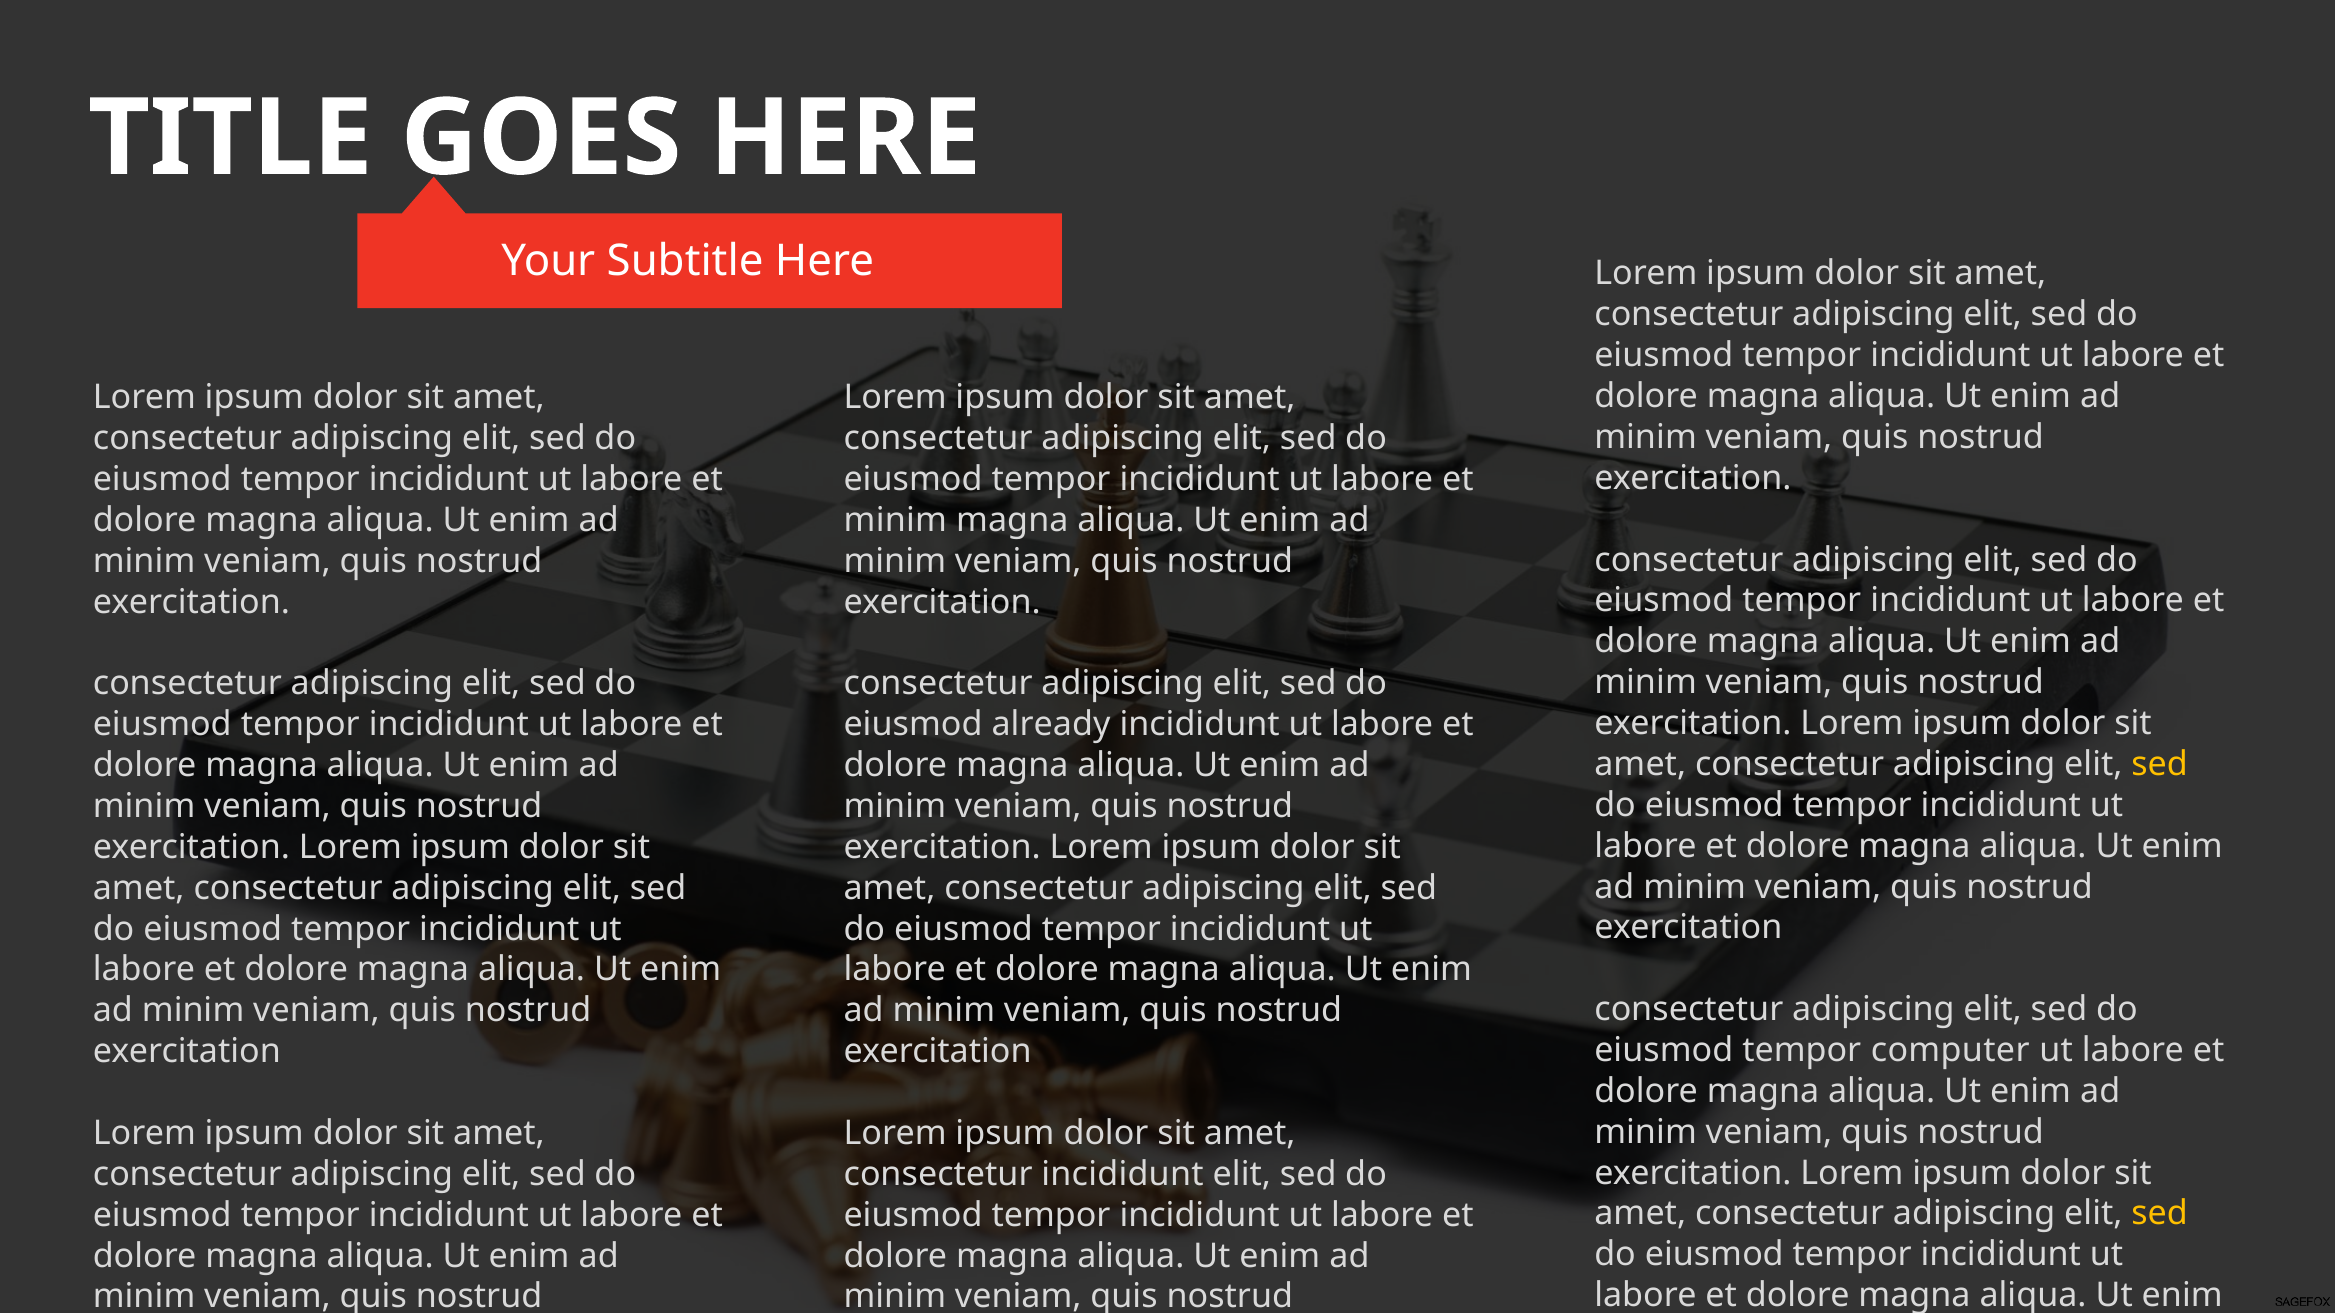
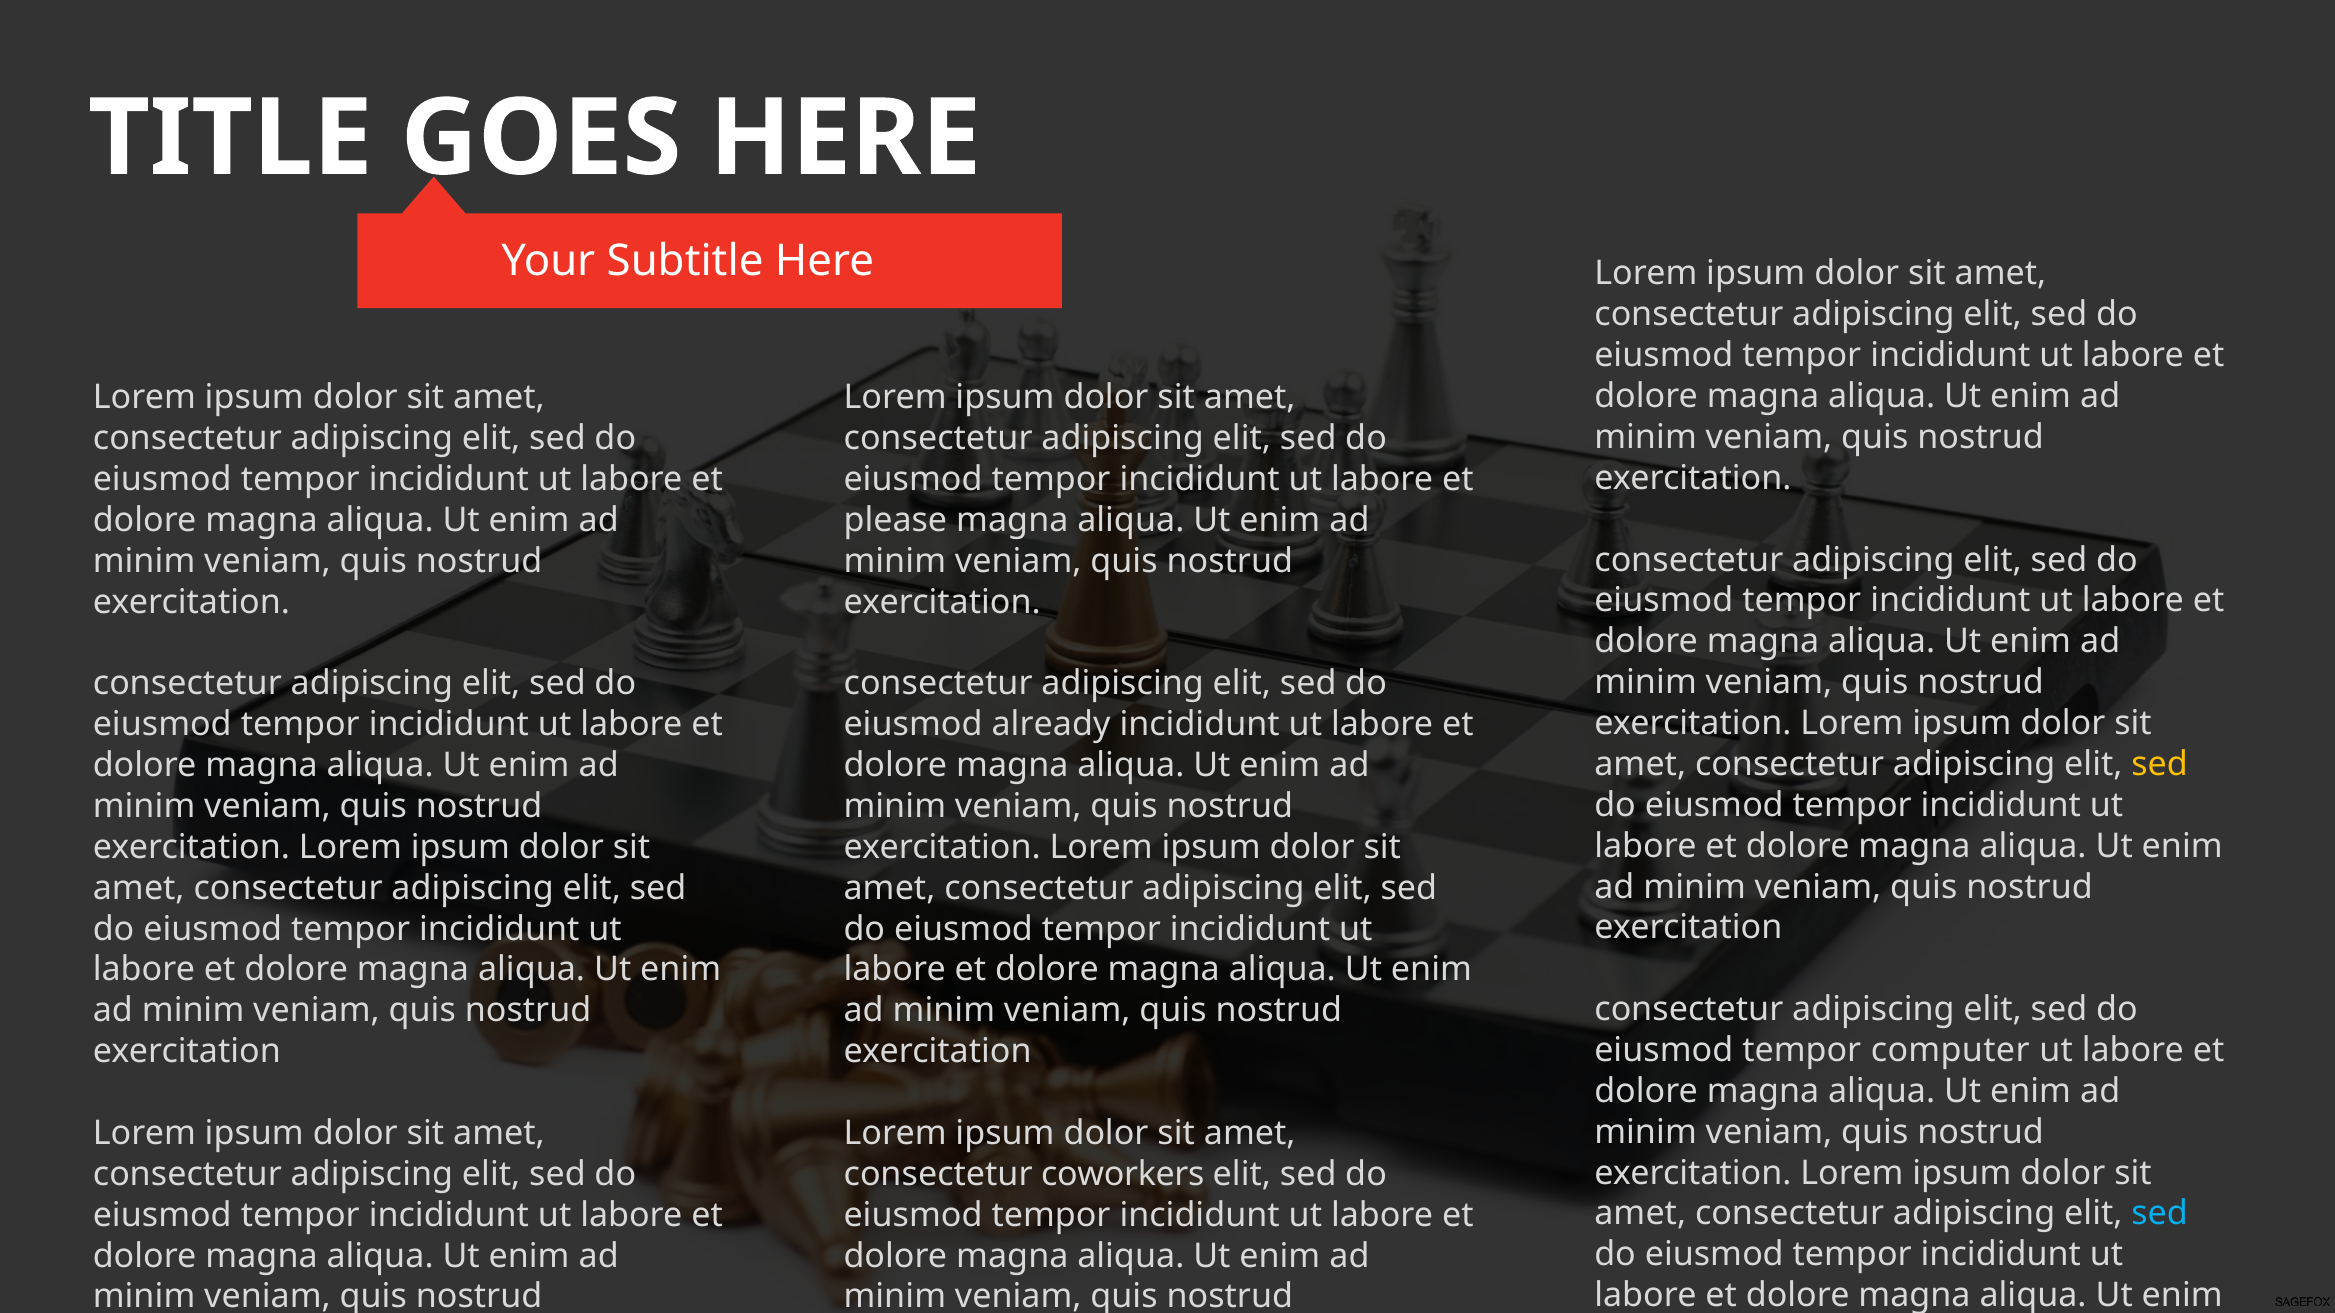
minim at (895, 520): minim -> please
consectetur incididunt: incididunt -> coworkers
sed at (2160, 1214) colour: yellow -> light blue
